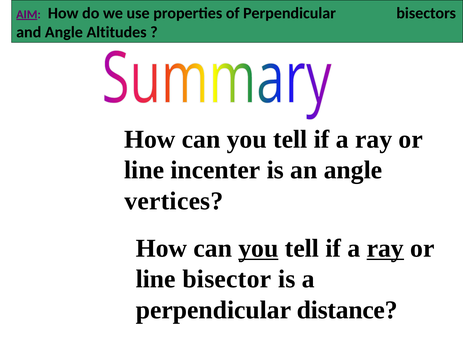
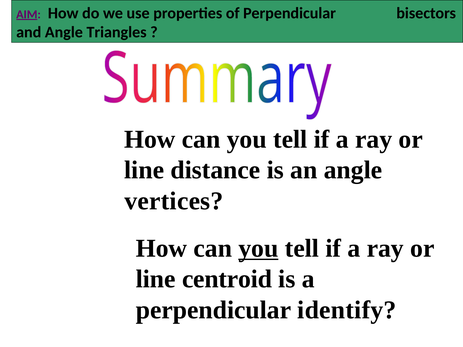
Altitudes: Altitudes -> Triangles
incenter: incenter -> distance
ray at (385, 248) underline: present -> none
bisector: bisector -> centroid
distance: distance -> identify
